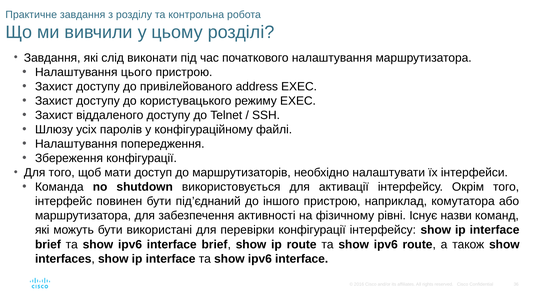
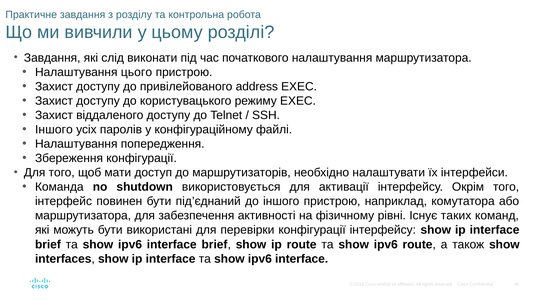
Шлюзу at (54, 130): Шлюзу -> Іншого
назви: назви -> таких
